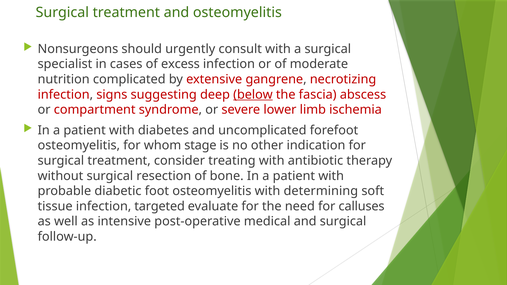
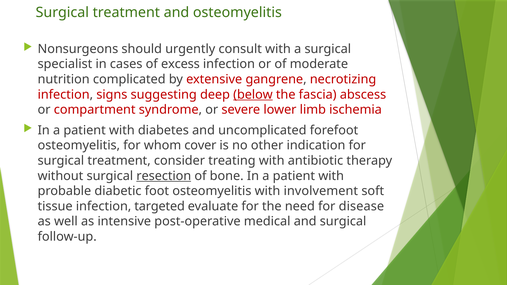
stage: stage -> cover
resection underline: none -> present
determining: determining -> involvement
calluses: calluses -> disease
